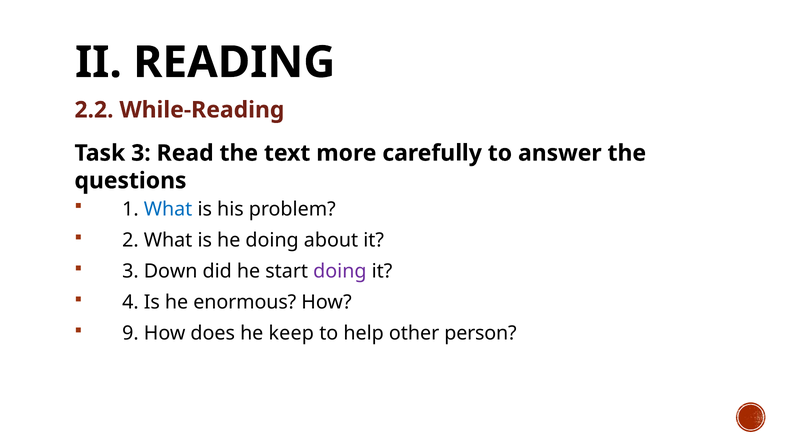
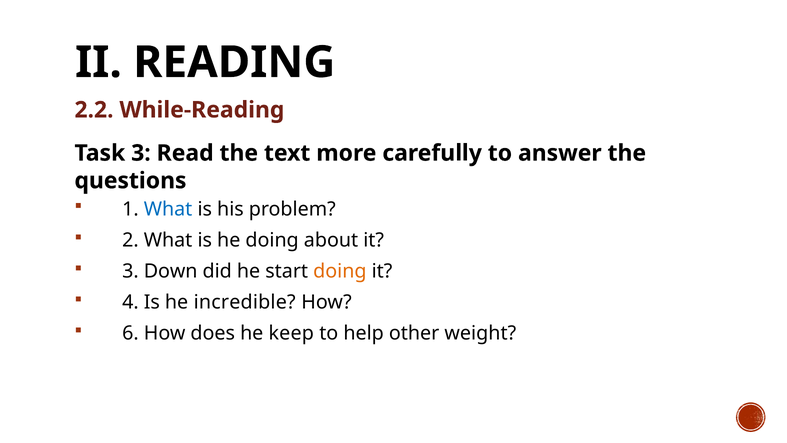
doing at (340, 271) colour: purple -> orange
enormous: enormous -> incredible
9: 9 -> 6
person: person -> weight
